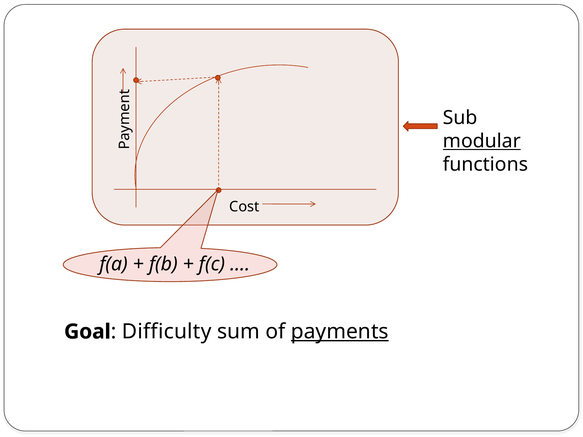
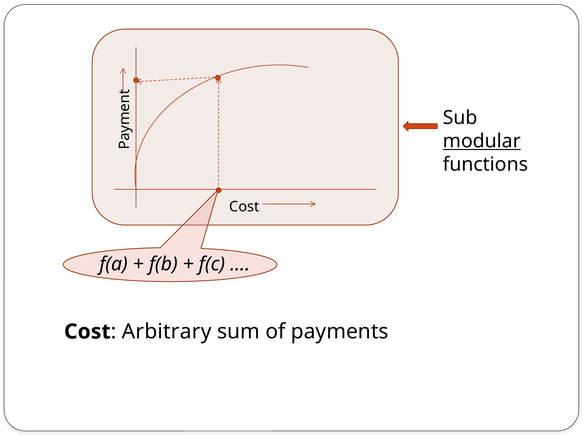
Goal at (87, 332): Goal -> Cost
Difficulty: Difficulty -> Arbitrary
payments underline: present -> none
